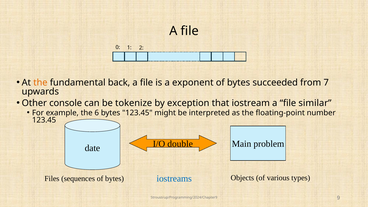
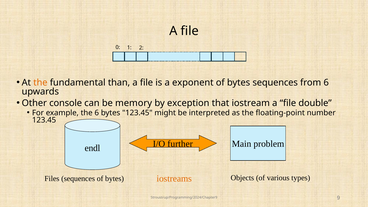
back: back -> than
bytes succeeded: succeeded -> sequences
from 7: 7 -> 6
tokenize: tokenize -> memory
similar: similar -> double
date: date -> endl
double: double -> further
iostreams colour: blue -> orange
